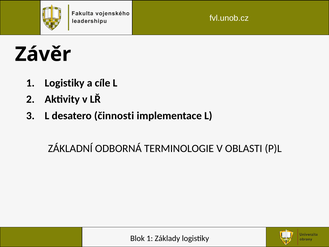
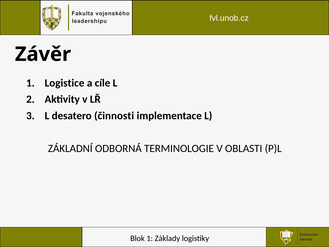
1 Logistiky: Logistiky -> Logistice
